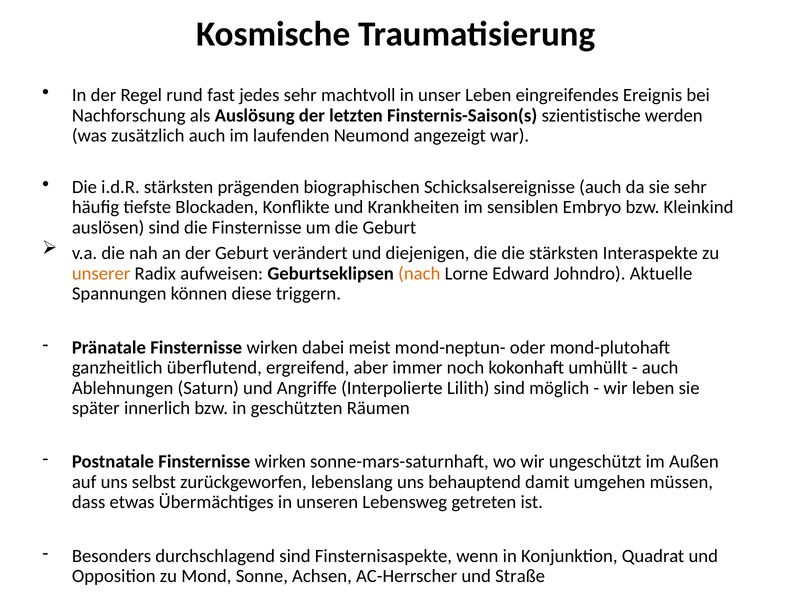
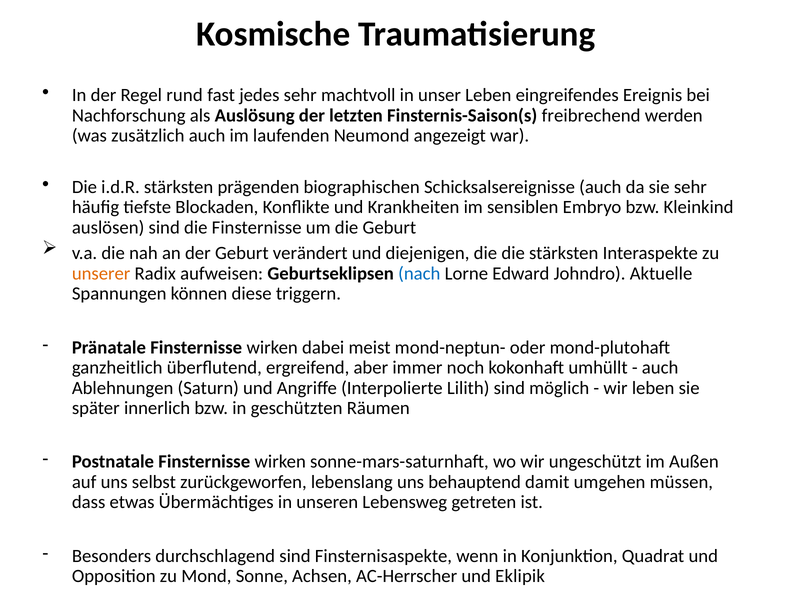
szientistische: szientistische -> freibrechend
nach colour: orange -> blue
Straße: Straße -> Eklipik
